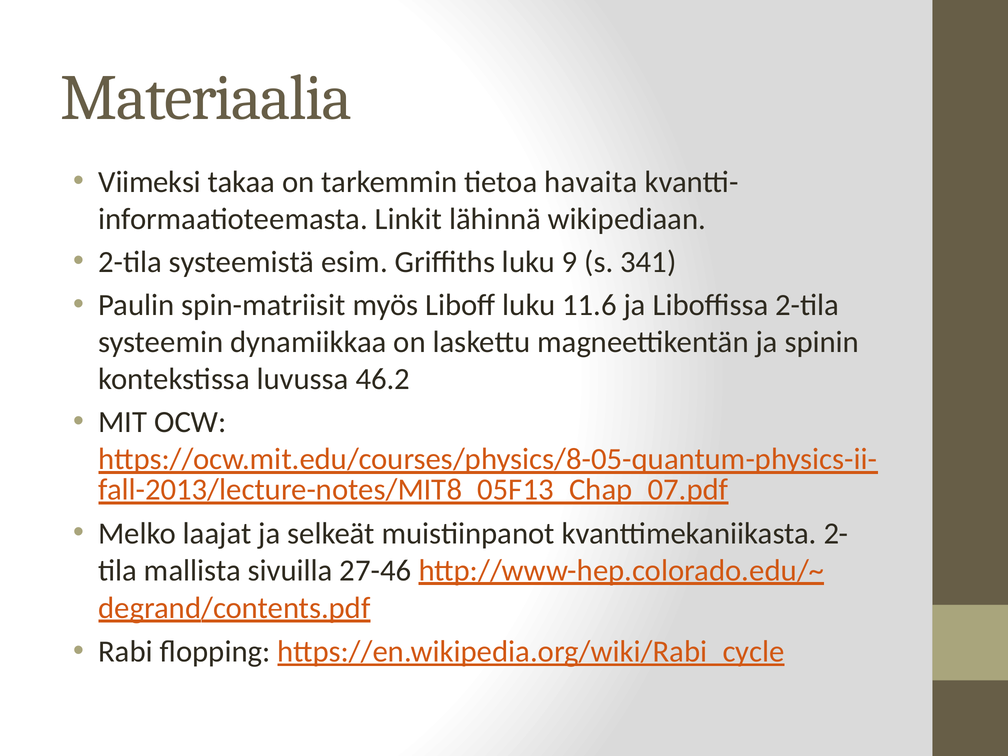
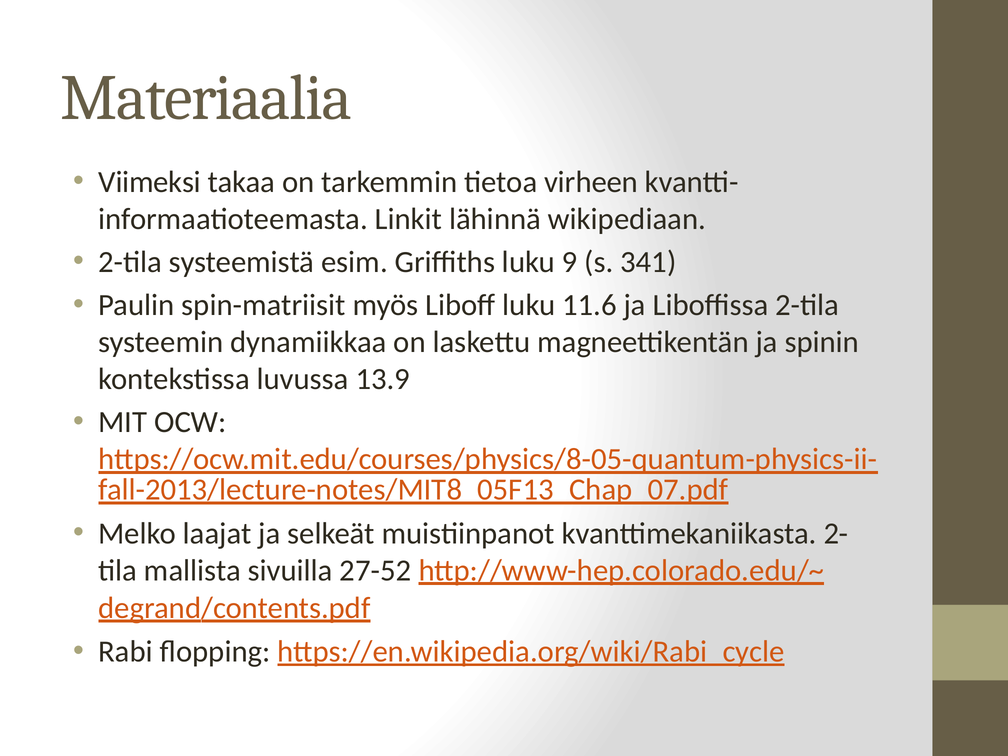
havaita: havaita -> virheen
46.2: 46.2 -> 13.9
27-46: 27-46 -> 27-52
